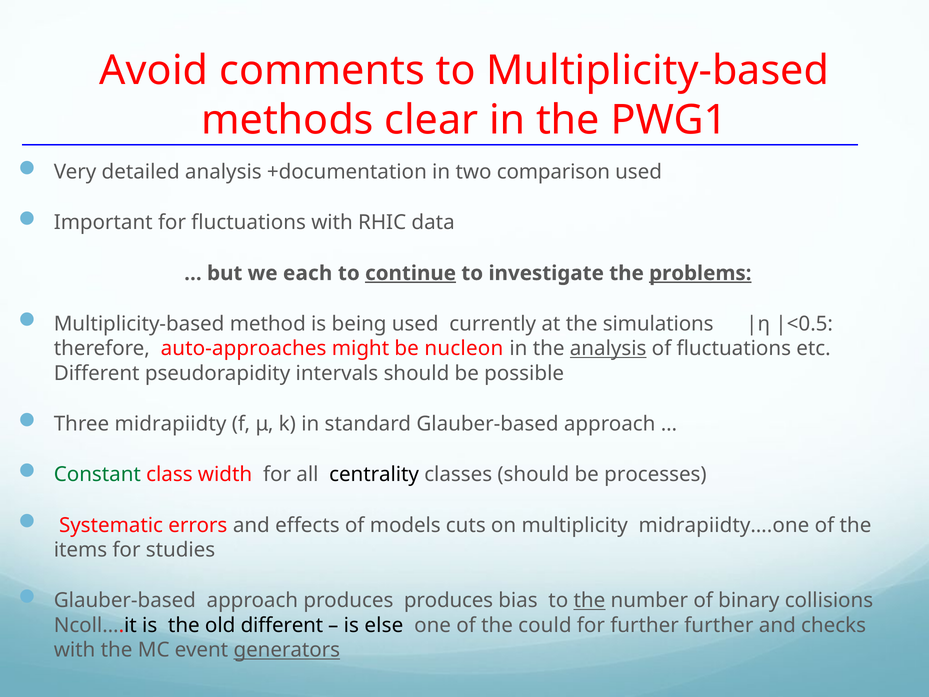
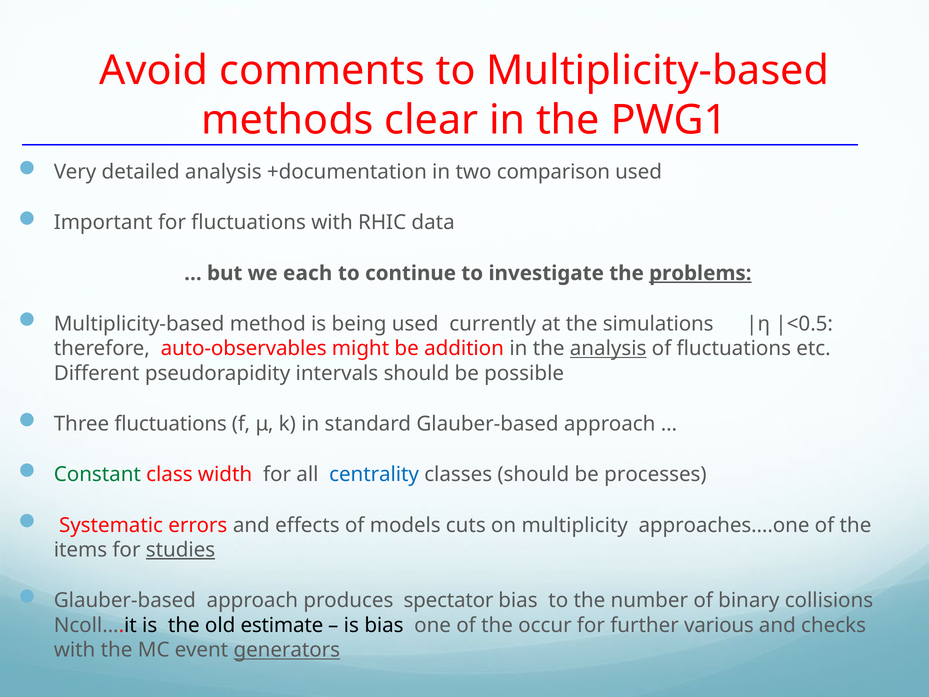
continue underline: present -> none
auto-approaches: auto-approaches -> auto-observables
nucleon: nucleon -> addition
Three midrapiidty: midrapiidty -> fluctuations
centrality colour: black -> blue
midrapiidty….one: midrapiidty….one -> approaches….one
studies underline: none -> present
produces produces: produces -> spectator
the at (589, 600) underline: present -> none
old different: different -> estimate
is else: else -> bias
could: could -> occur
further further: further -> various
